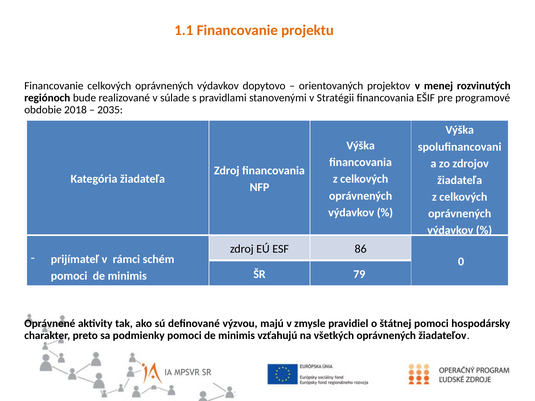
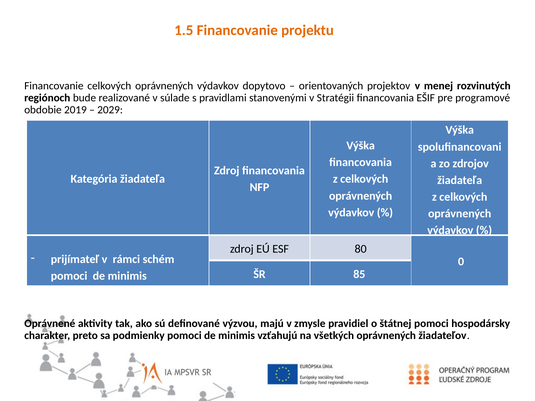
1.1: 1.1 -> 1.5
2018: 2018 -> 2019
2035: 2035 -> 2029
86: 86 -> 80
79: 79 -> 85
